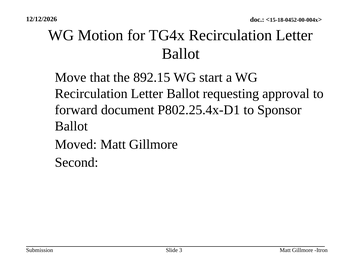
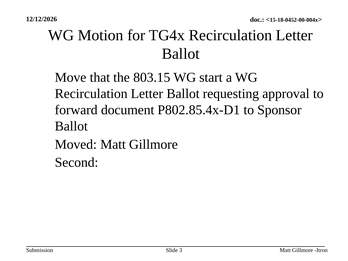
892.15: 892.15 -> 803.15
P802.25.4x-D1: P802.25.4x-D1 -> P802.85.4x-D1
